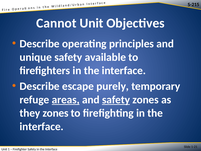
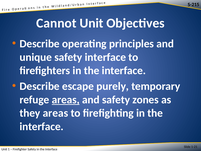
safety available: available -> interface
safety at (116, 99) underline: present -> none
they zones: zones -> areas
